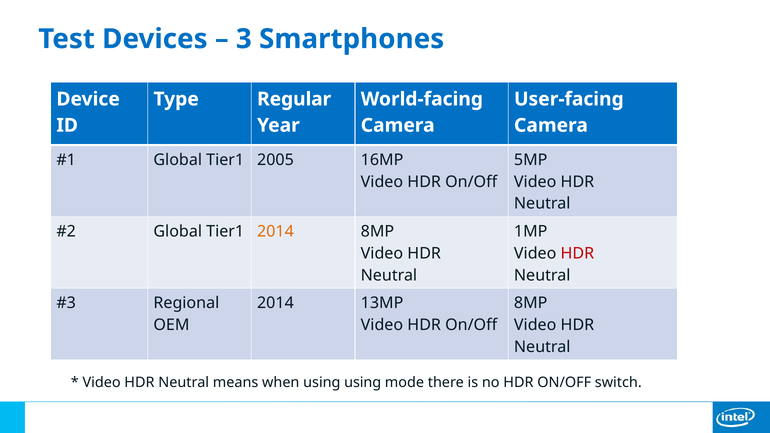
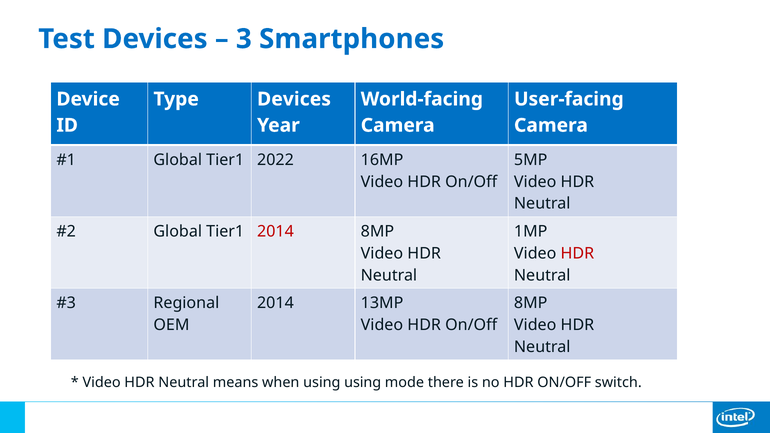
Type Regular: Regular -> Devices
2005: 2005 -> 2022
2014 at (275, 231) colour: orange -> red
